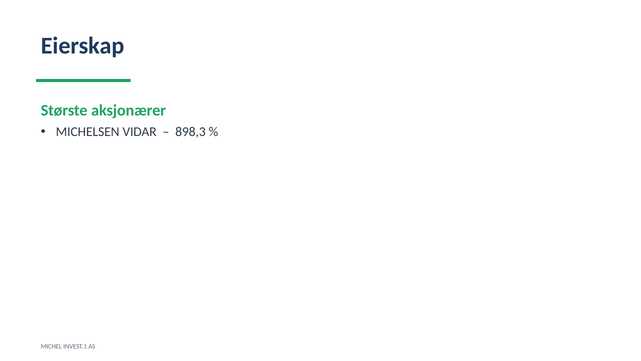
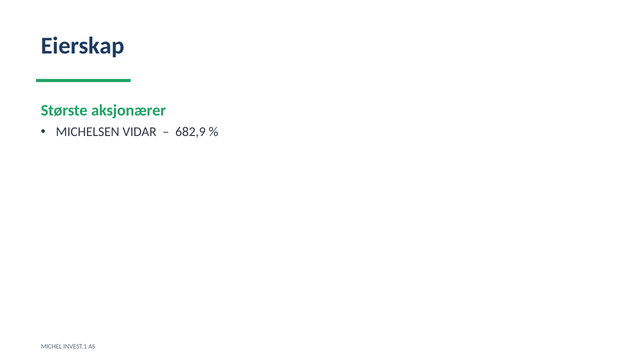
898,3: 898,3 -> 682,9
